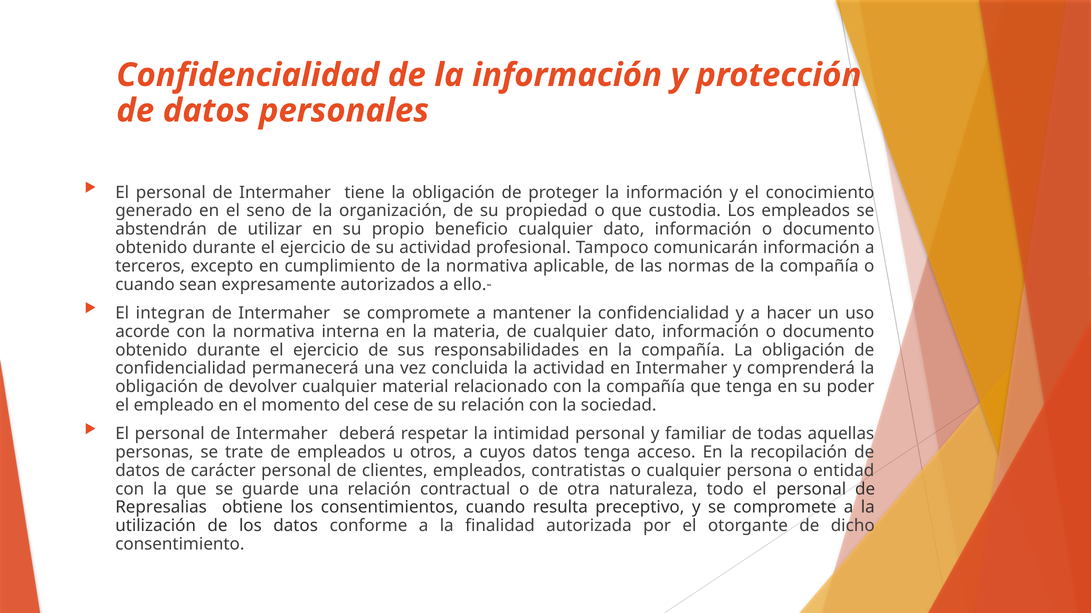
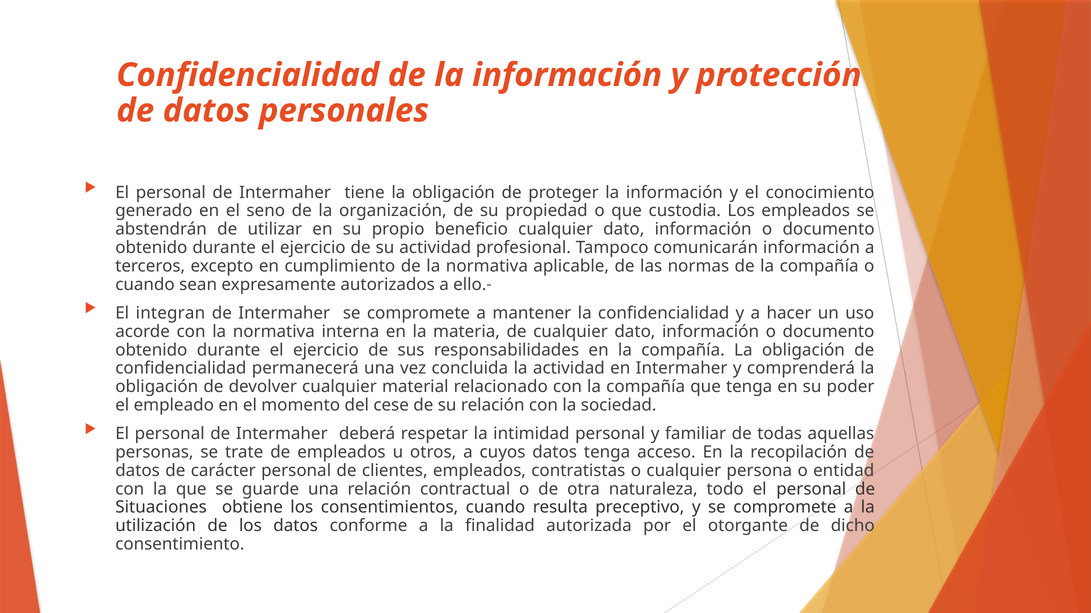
Represalias: Represalias -> Situaciones
